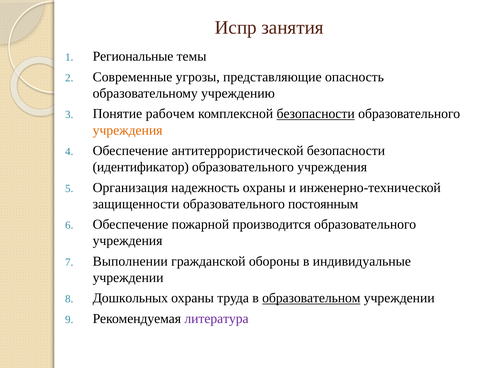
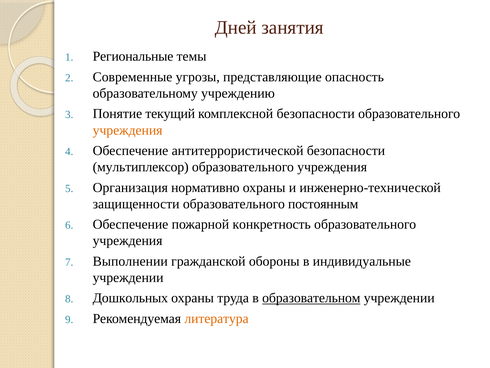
Испр: Испр -> Дней
рабочем: рабочем -> текущий
безопасности at (316, 114) underline: present -> none
идентификатор: идентификатор -> мультиплексор
надежность: надежность -> нормативно
производится: производится -> конкретность
литература colour: purple -> orange
